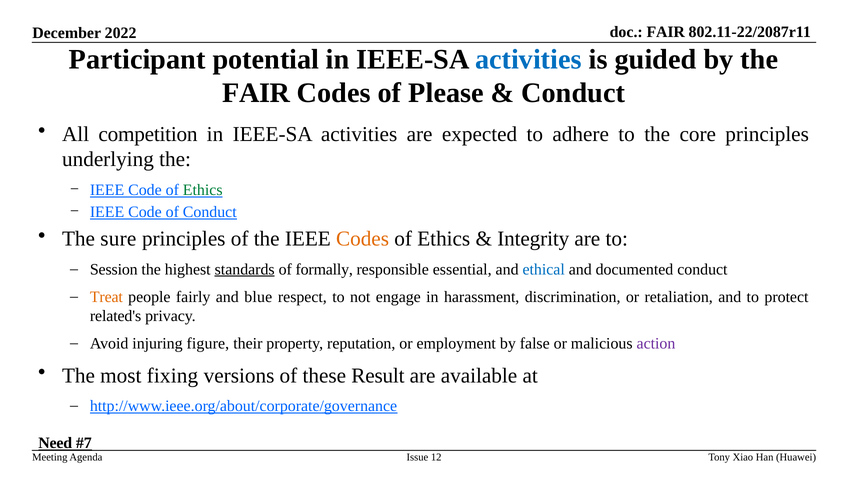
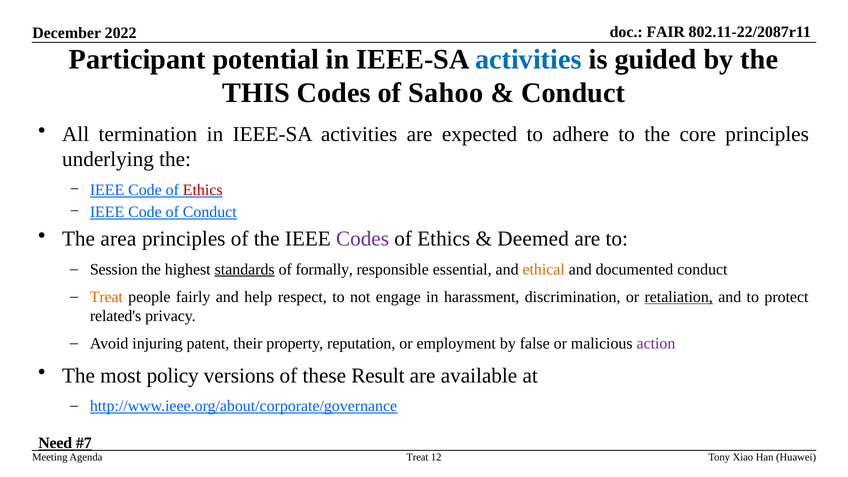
FAIR at (256, 93): FAIR -> THIS
Please: Please -> Sahoo
competition: competition -> termination
Ethics at (203, 190) colour: green -> red
sure: sure -> area
Codes at (363, 239) colour: orange -> purple
Integrity: Integrity -> Deemed
ethical colour: blue -> orange
blue: blue -> help
retaliation underline: none -> present
figure: figure -> patent
fixing: fixing -> policy
Issue at (417, 457): Issue -> Treat
